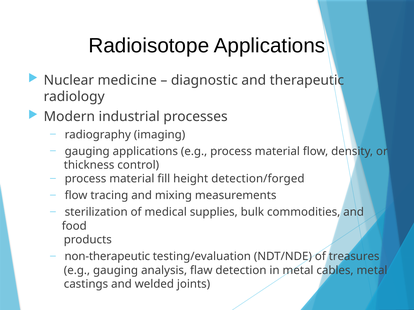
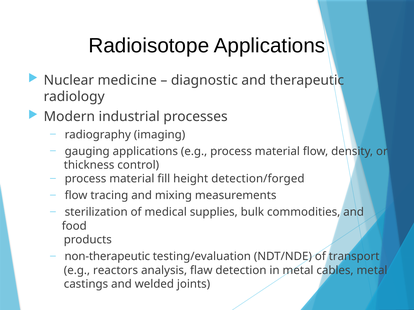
treasures: treasures -> transport
e.g gauging: gauging -> reactors
